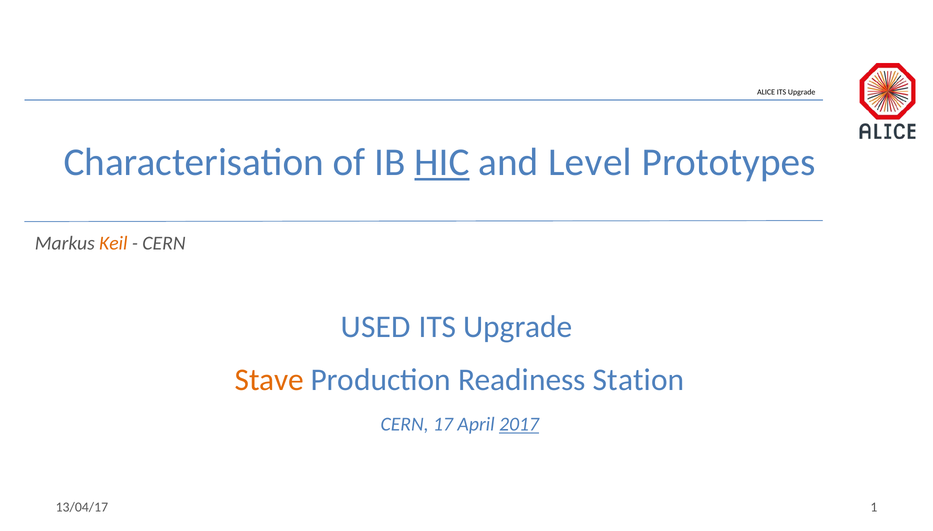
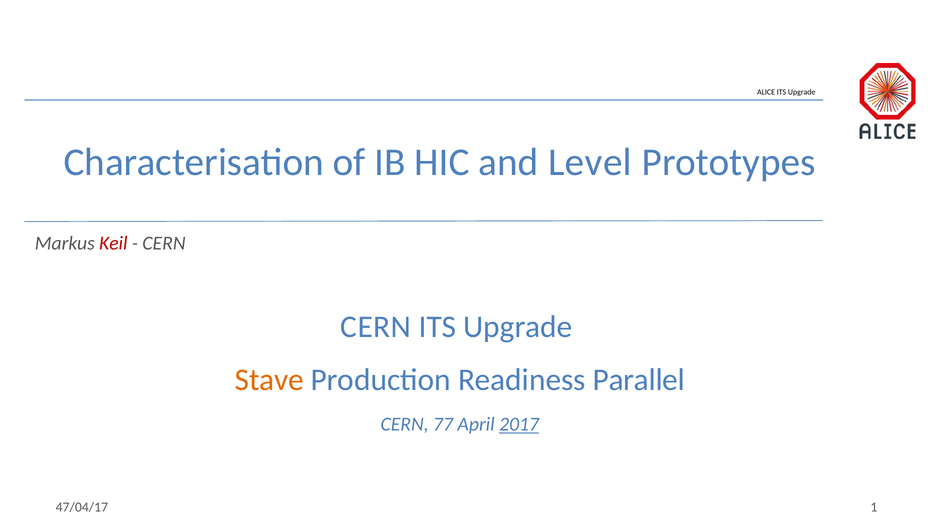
HIC underline: present -> none
Keil colour: orange -> red
USED at (376, 327): USED -> CERN
Station: Station -> Parallel
17: 17 -> 77
13/04/17: 13/04/17 -> 47/04/17
